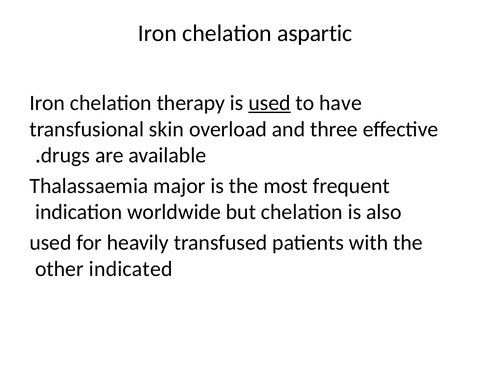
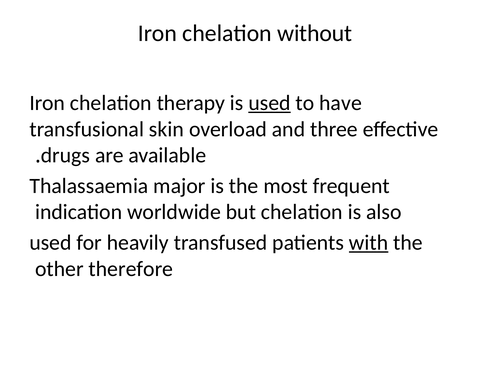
aspartic: aspartic -> without
with underline: none -> present
indicated: indicated -> therefore
